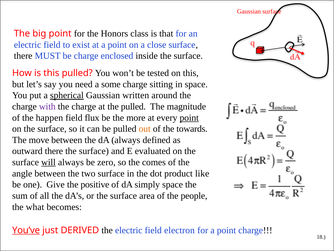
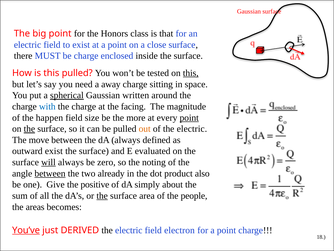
this at (191, 73) underline: none -> present
some: some -> away
with colour: purple -> blue
the pulled: pulled -> facing
flux: flux -> size
the at (29, 129) underline: none -> present
of the towards: towards -> electric
outward there: there -> exist
comes: comes -> noting
between at (50, 173) underline: none -> present
two surface: surface -> already
like: like -> also
simply space: space -> about
the at (102, 195) underline: none -> present
what: what -> areas
